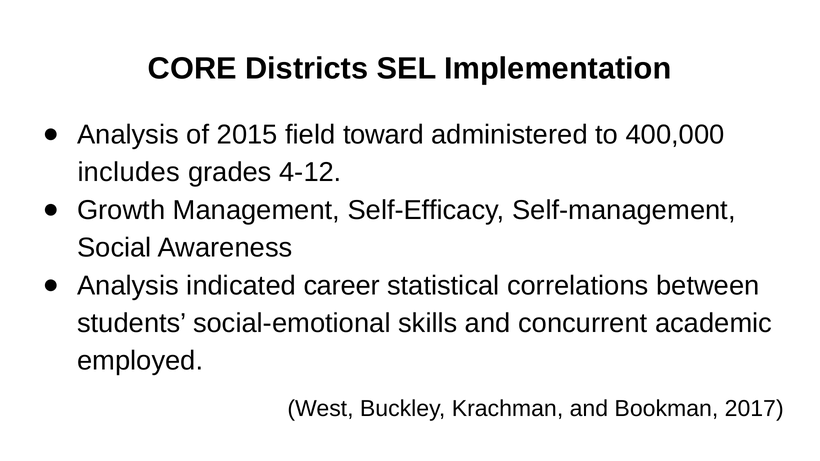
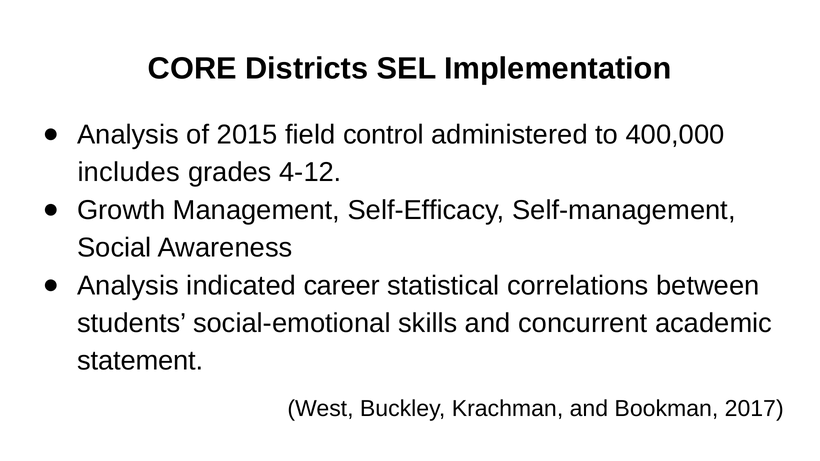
toward: toward -> control
employed: employed -> statement
